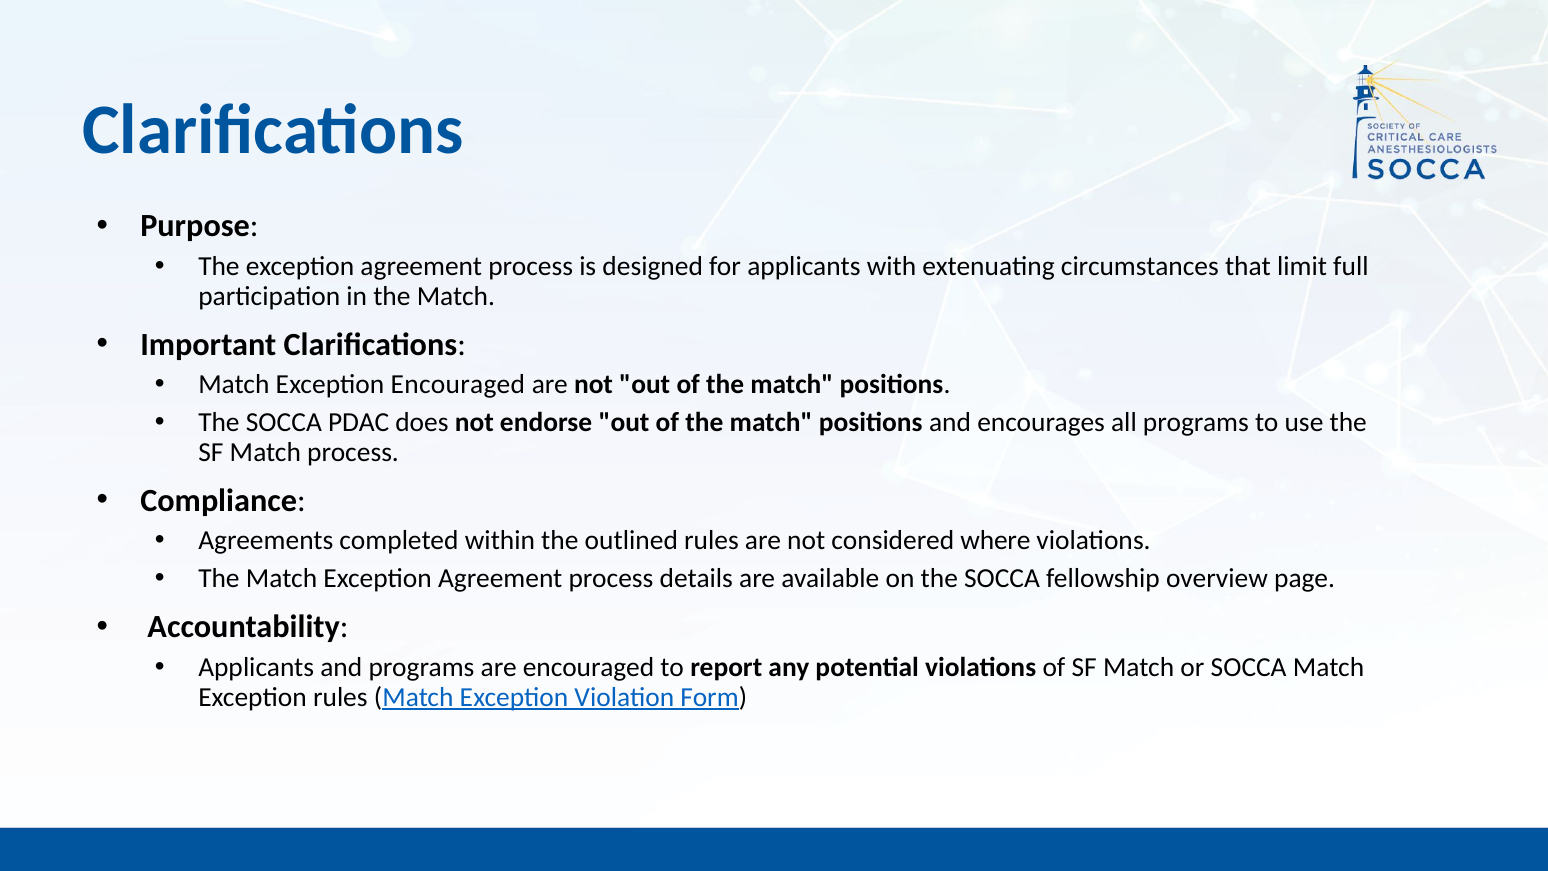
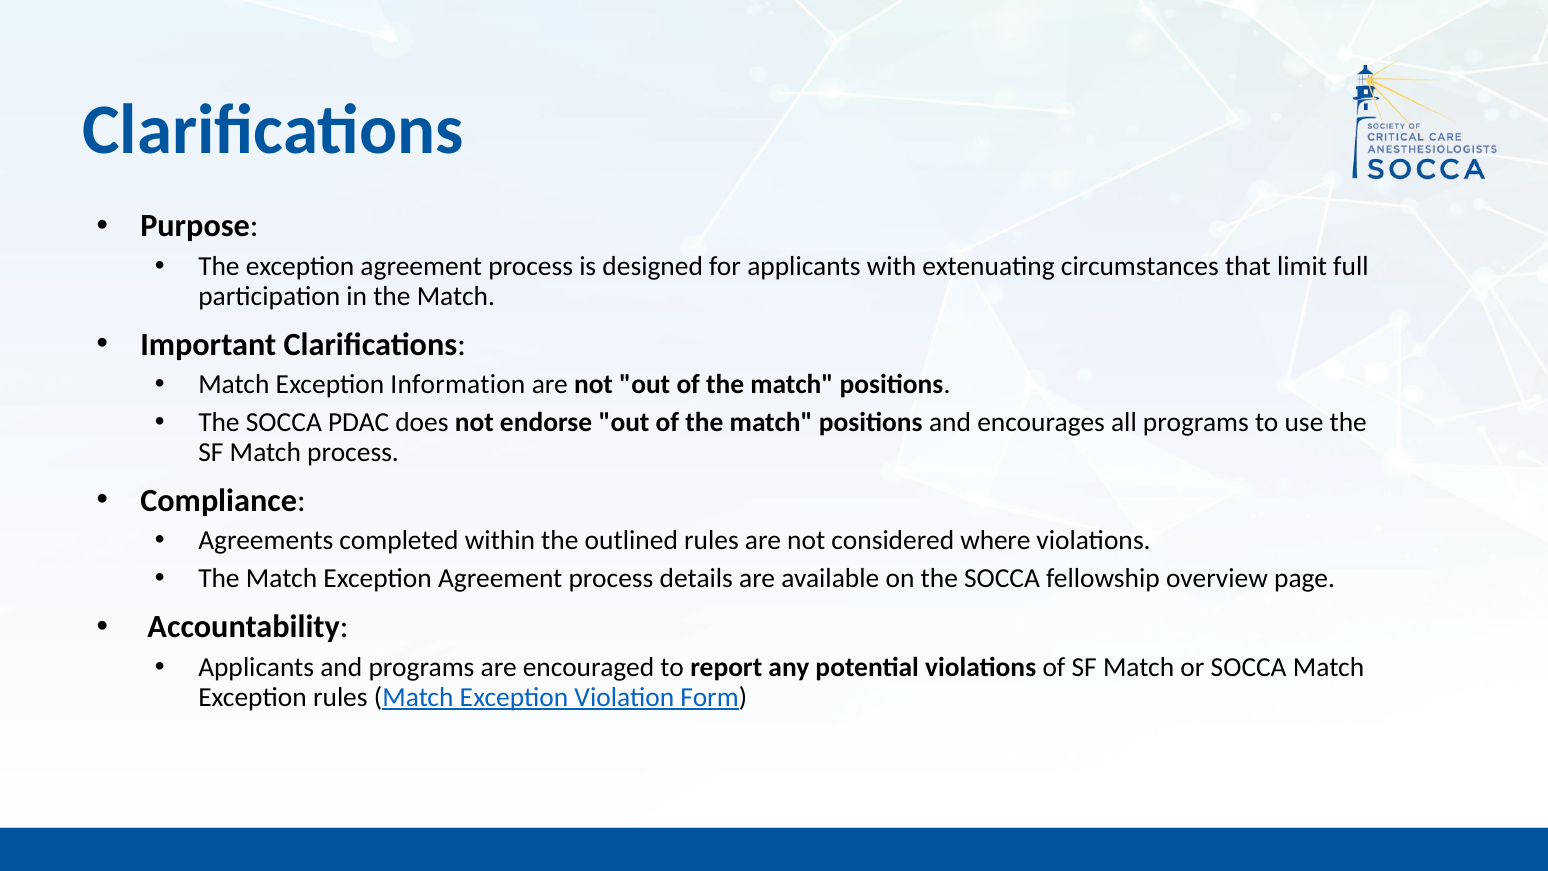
Exception Encouraged: Encouraged -> Information
